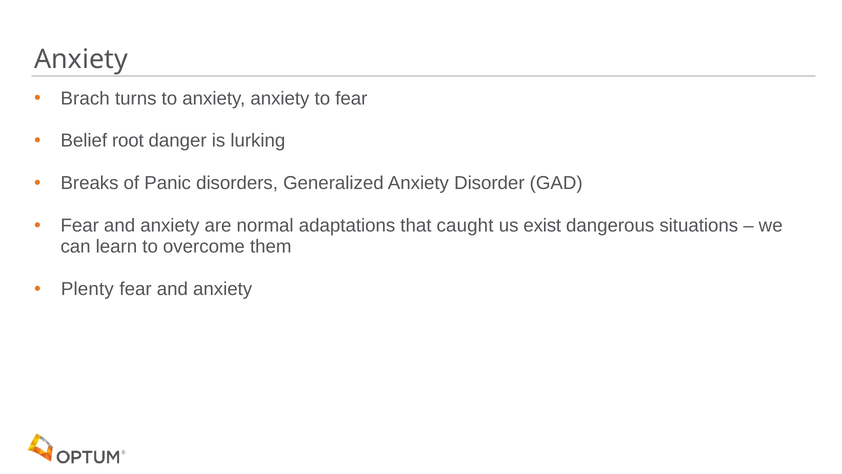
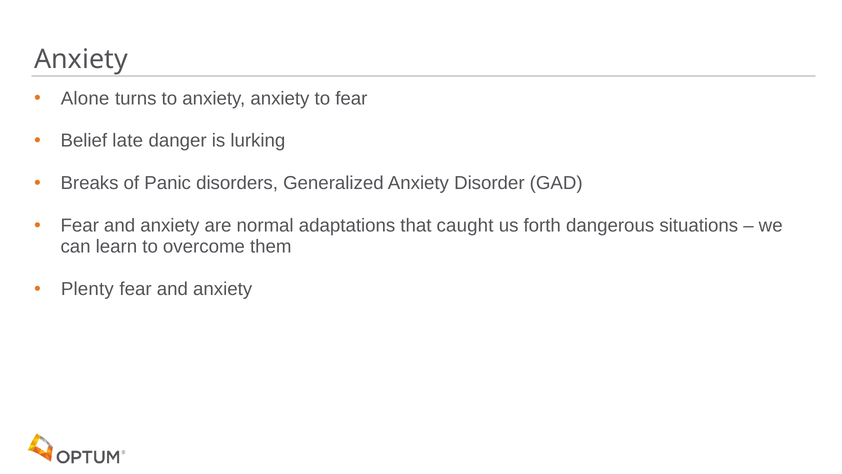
Brach: Brach -> Alone
root: root -> late
exist: exist -> forth
